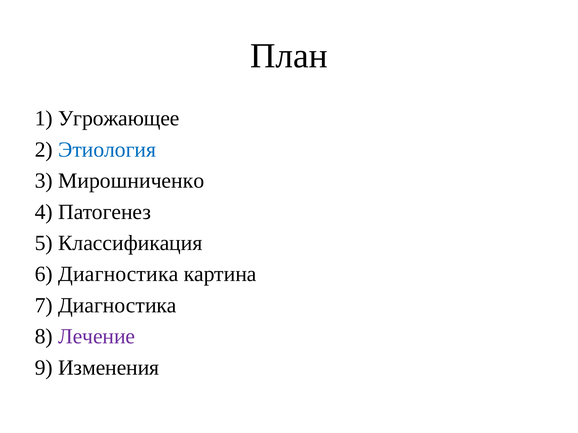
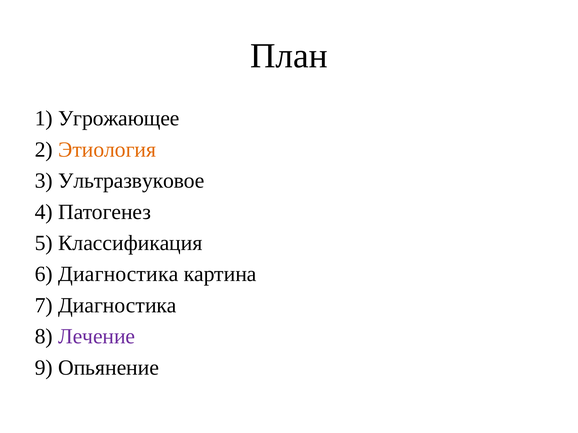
Этиология colour: blue -> orange
Мирошниченко: Мирошниченко -> Ультразвуковое
Изменения: Изменения -> Опьянение
